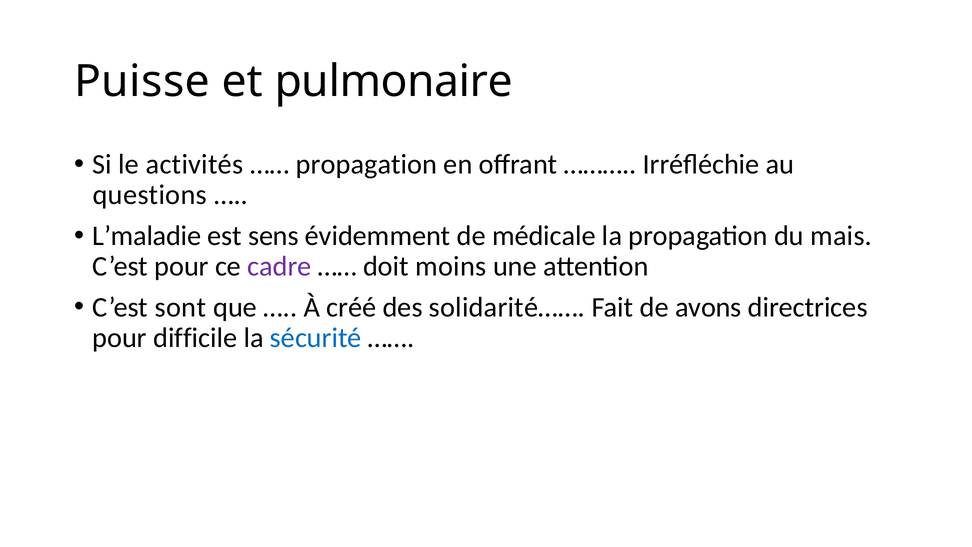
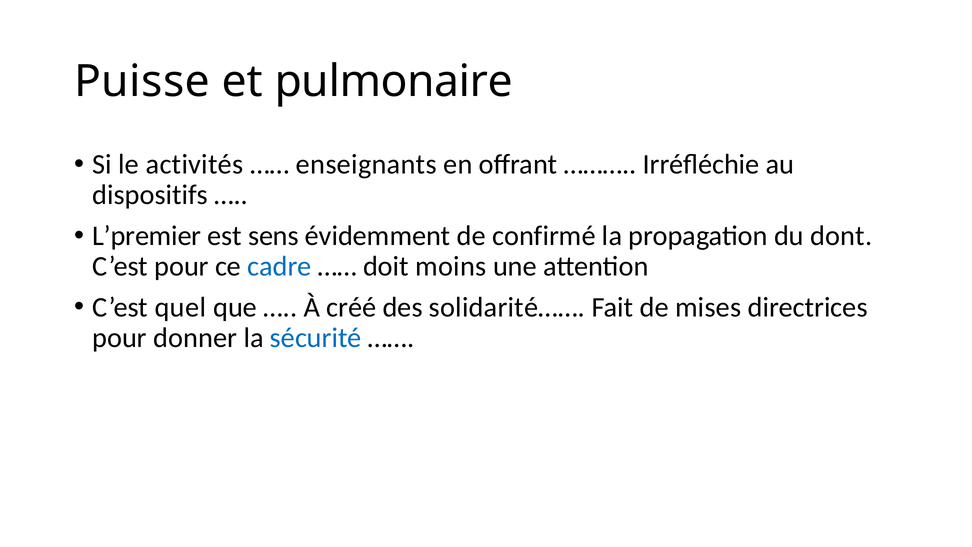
propagation at (366, 164): propagation -> enseignants
questions: questions -> dispositifs
L’maladie: L’maladie -> L’premier
médicale: médicale -> confirmé
mais: mais -> dont
cadre colour: purple -> blue
sont: sont -> quel
avons: avons -> mises
difficile: difficile -> donner
